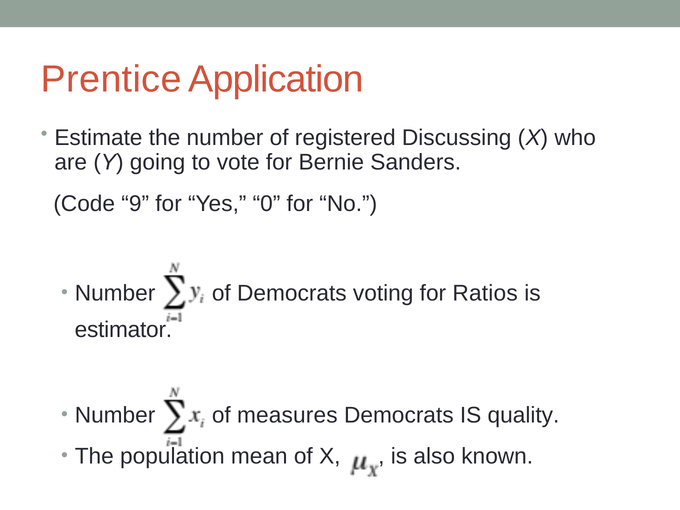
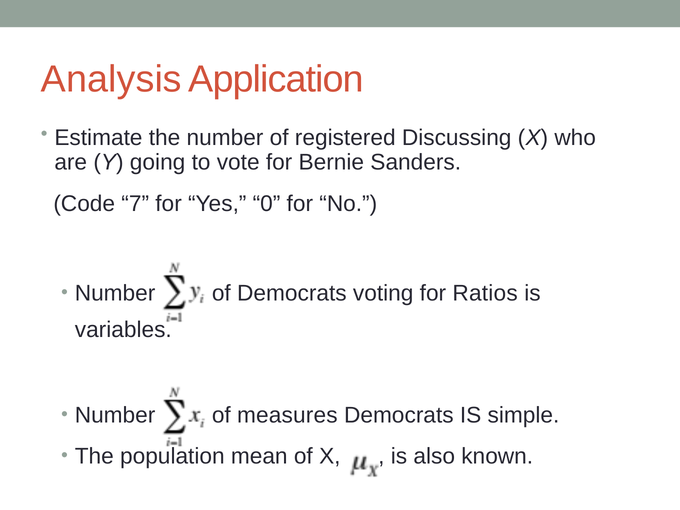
Prentice: Prentice -> Analysis
9: 9 -> 7
estimator: estimator -> variables
quality: quality -> simple
